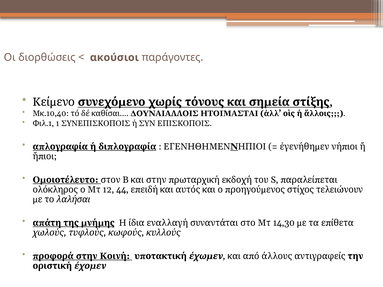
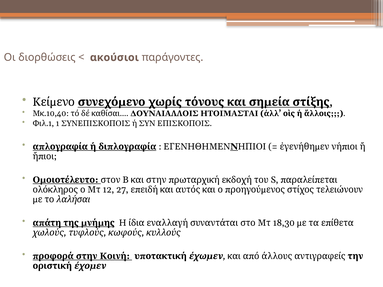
44: 44 -> 27
14,30: 14,30 -> 18,30
